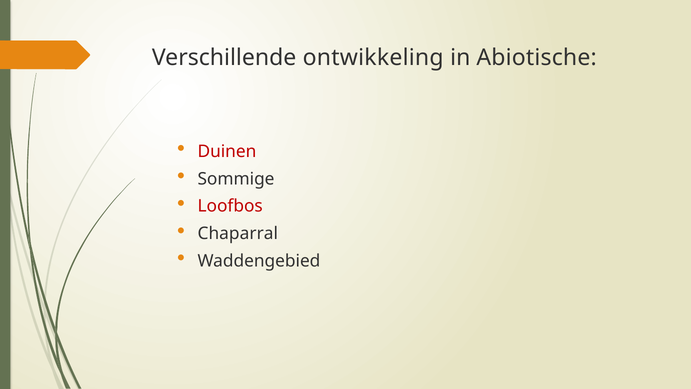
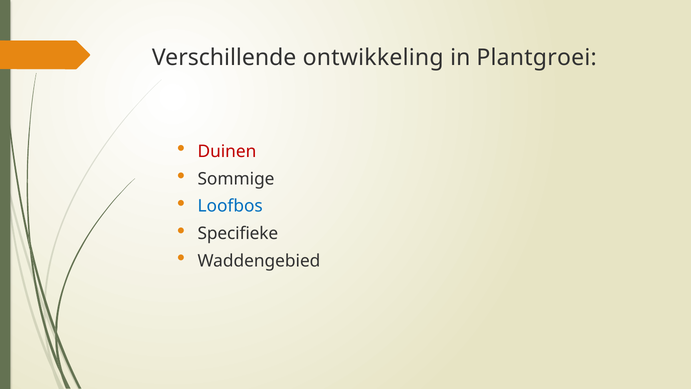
Abiotische: Abiotische -> Plantgroei
Loofbos colour: red -> blue
Chaparral: Chaparral -> Specifieke
